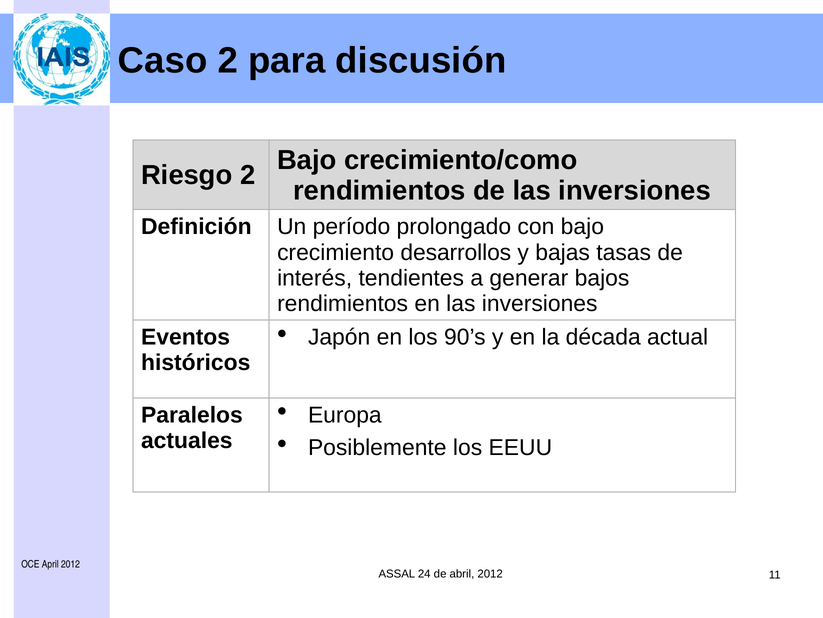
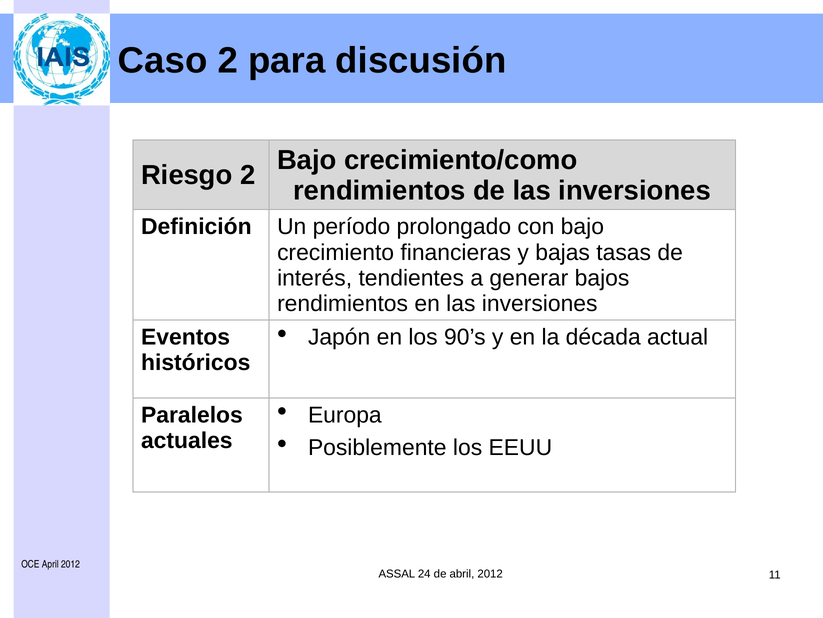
desarrollos: desarrollos -> financieras
